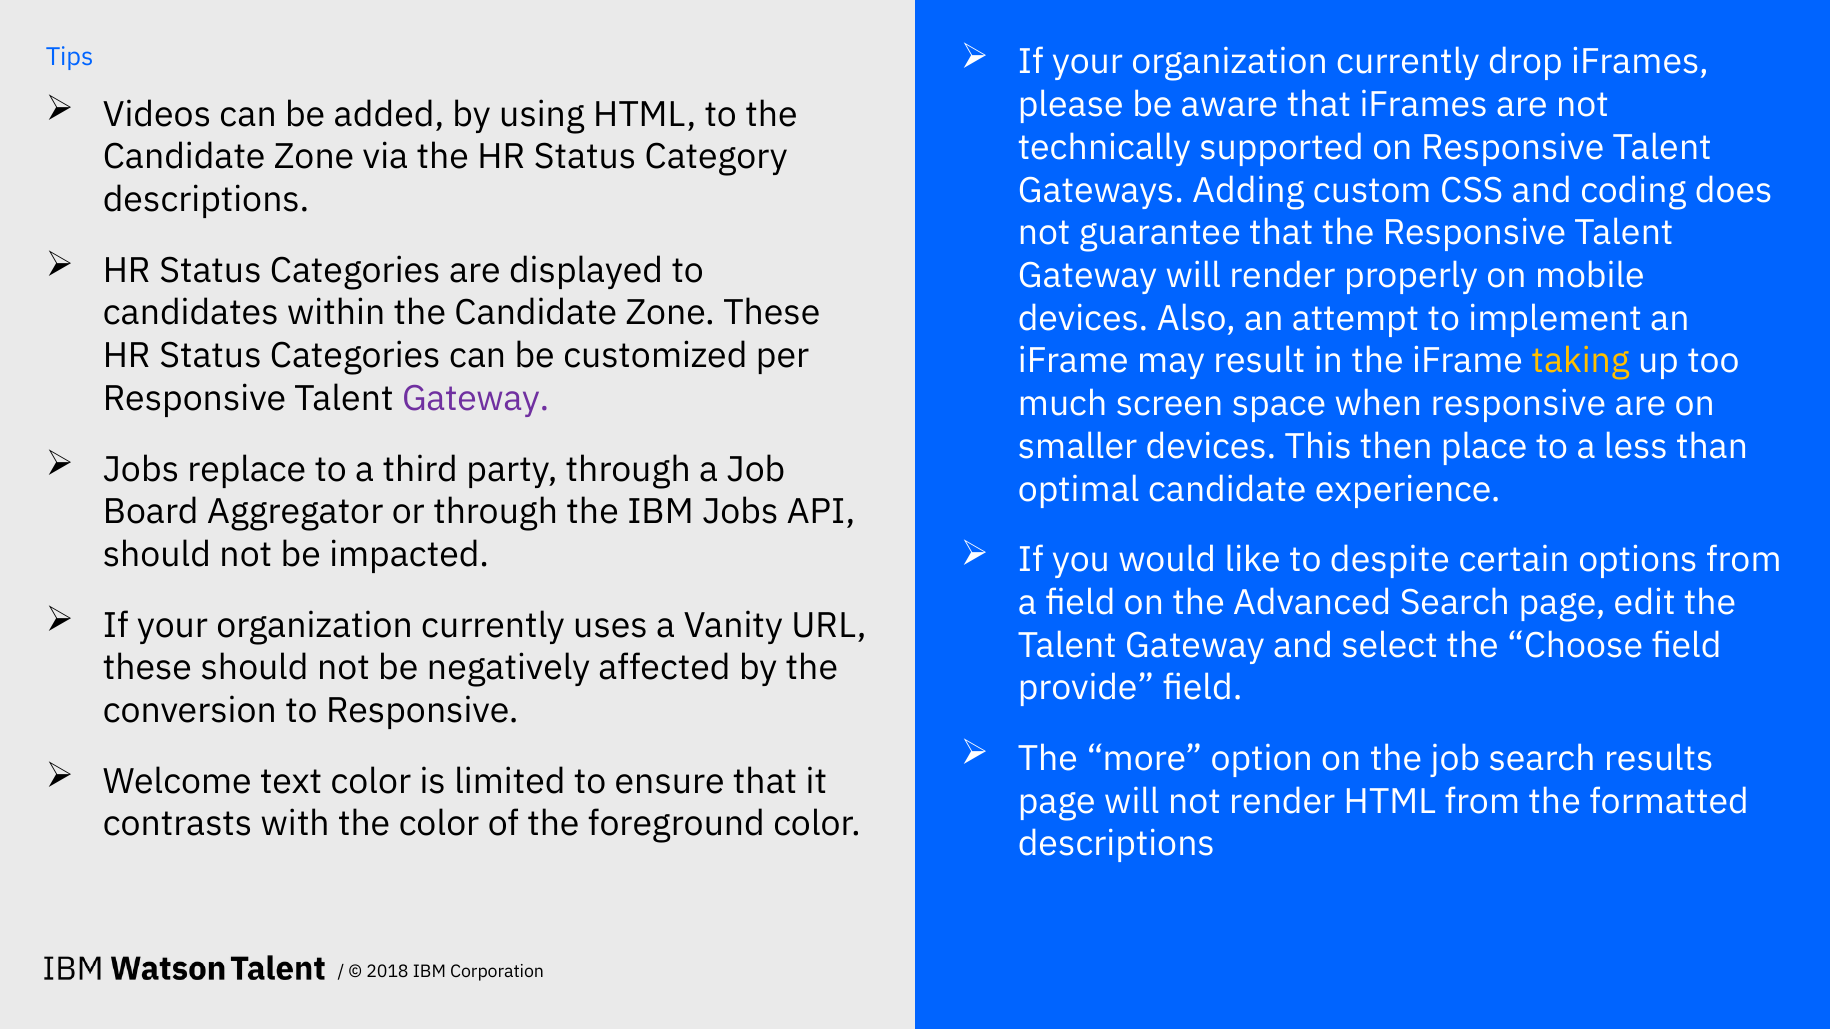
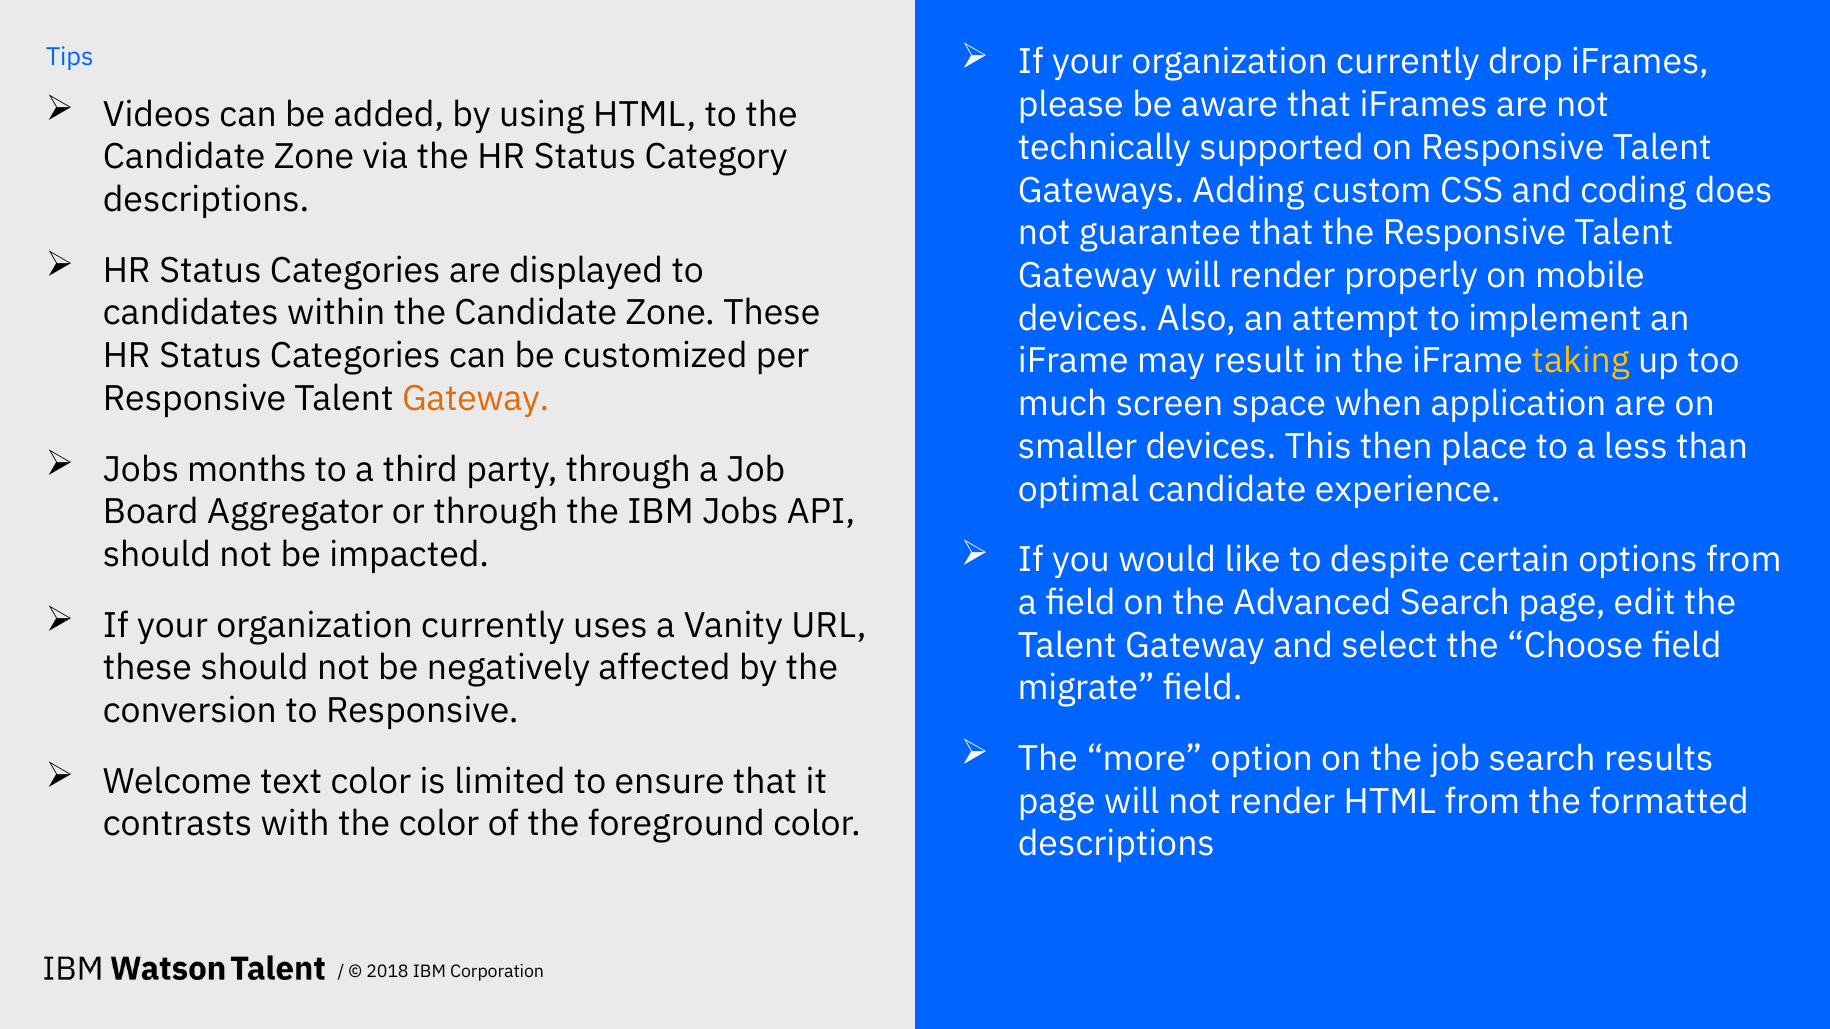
Gateway at (476, 399) colour: purple -> orange
when responsive: responsive -> application
replace: replace -> months
provide: provide -> migrate
